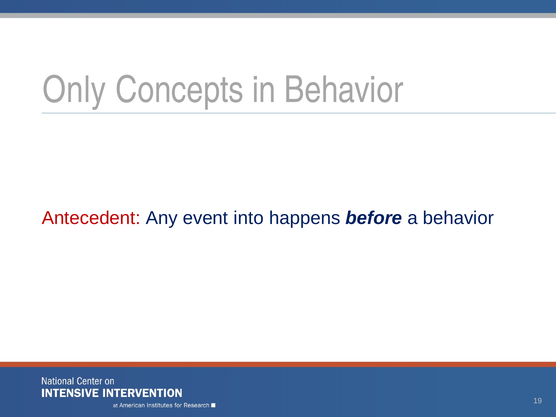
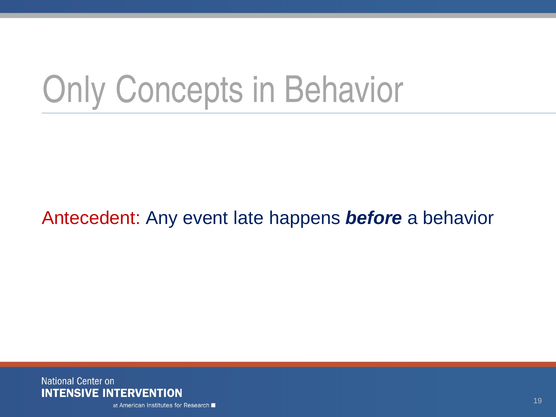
into: into -> late
